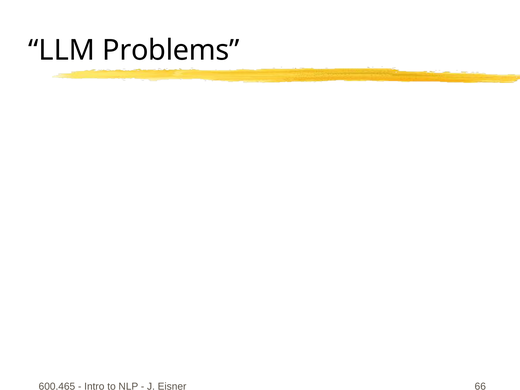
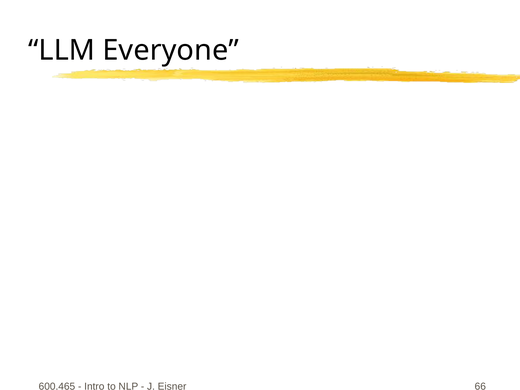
Problems: Problems -> Everyone
